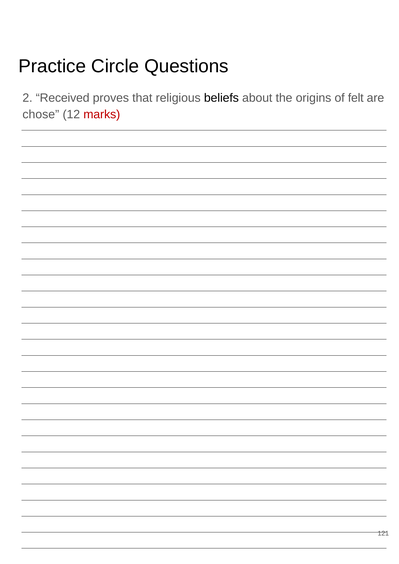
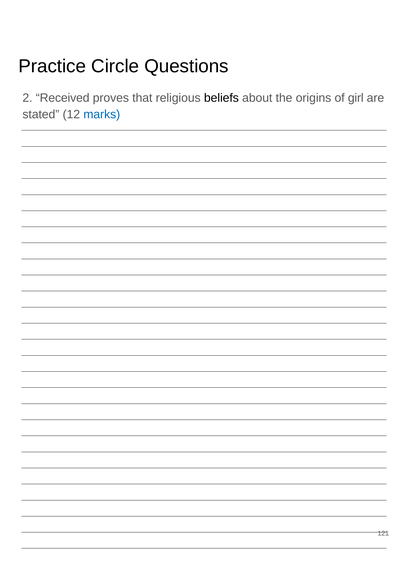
felt: felt -> girl
chose: chose -> stated
marks colour: red -> blue
